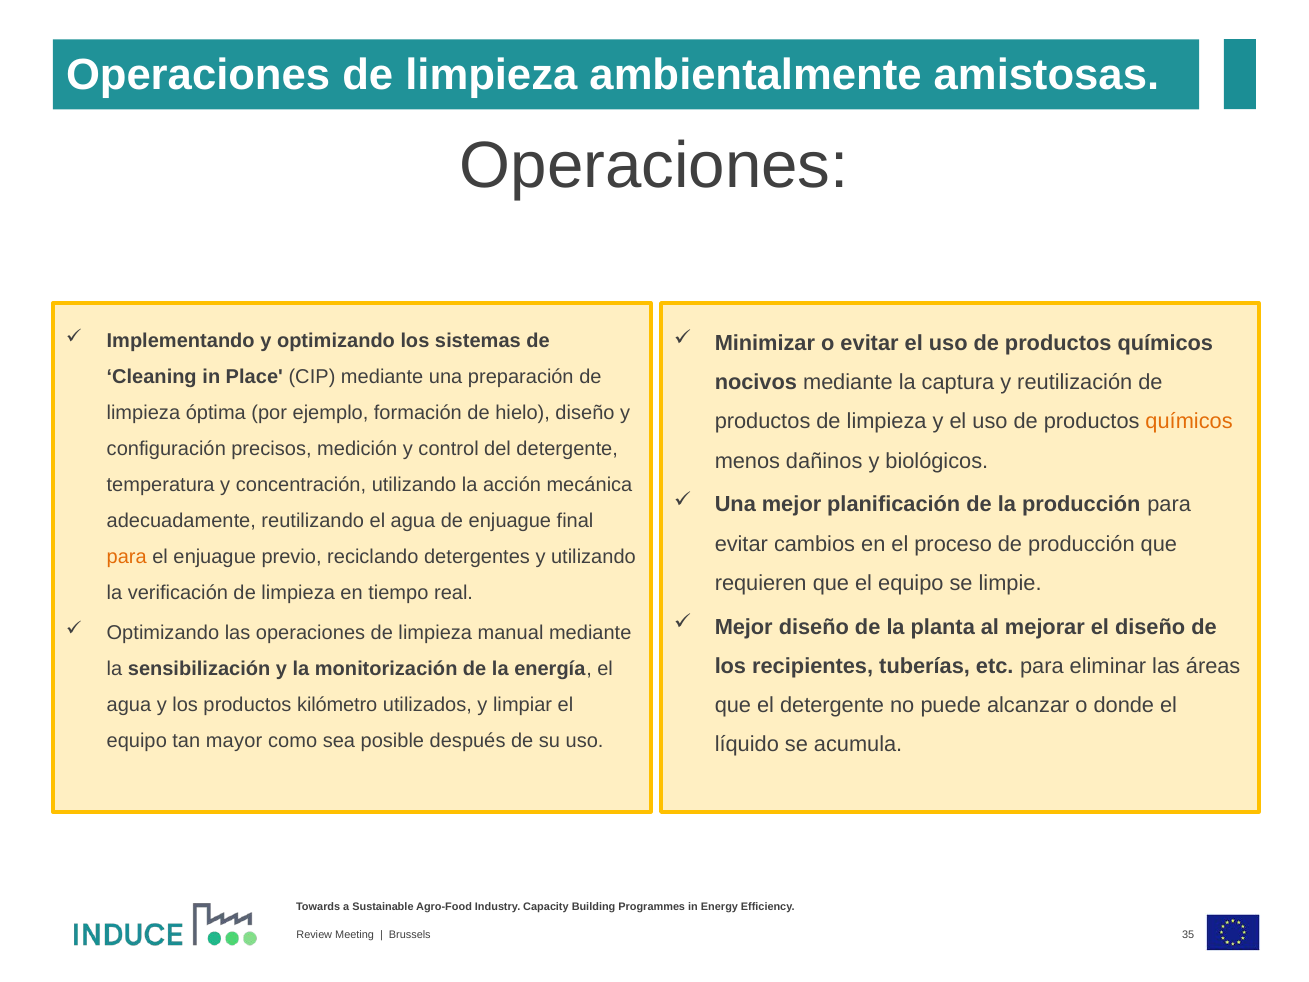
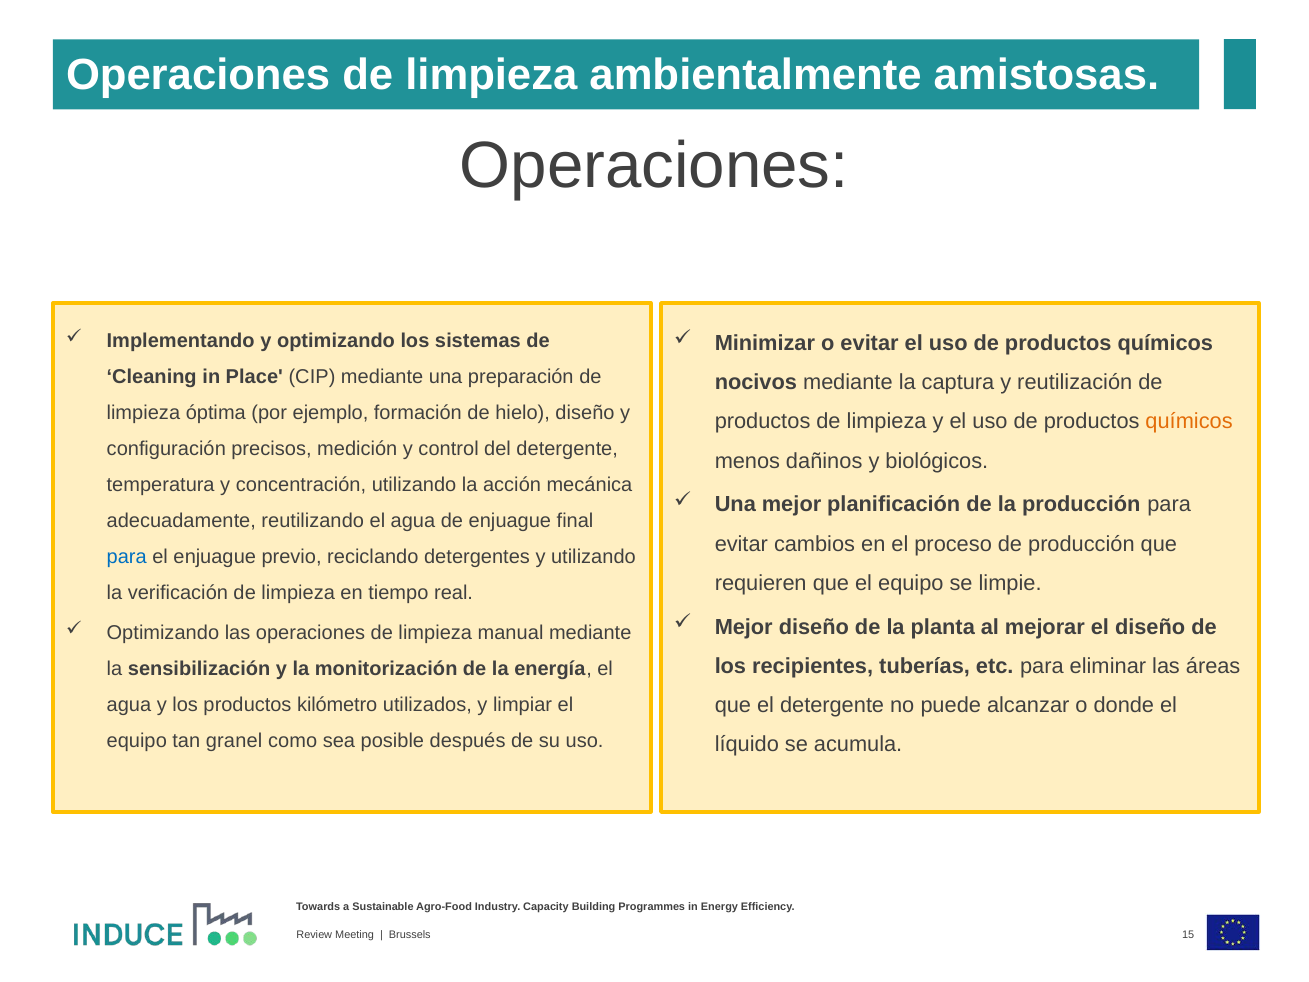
para at (127, 557) colour: orange -> blue
mayor: mayor -> granel
35: 35 -> 15
